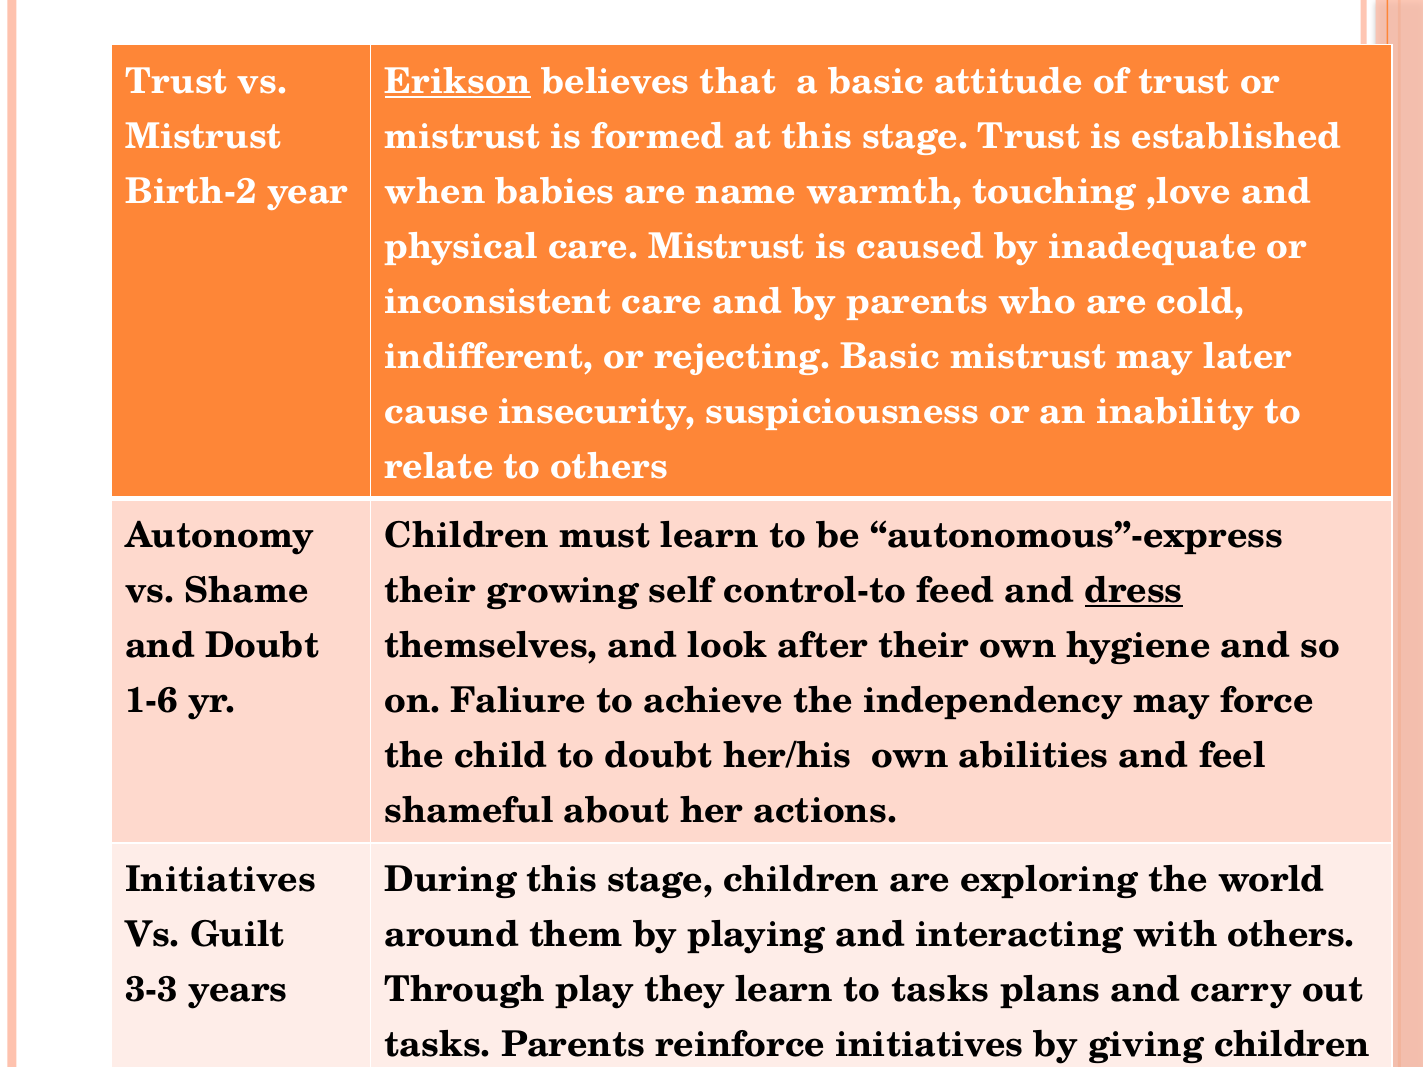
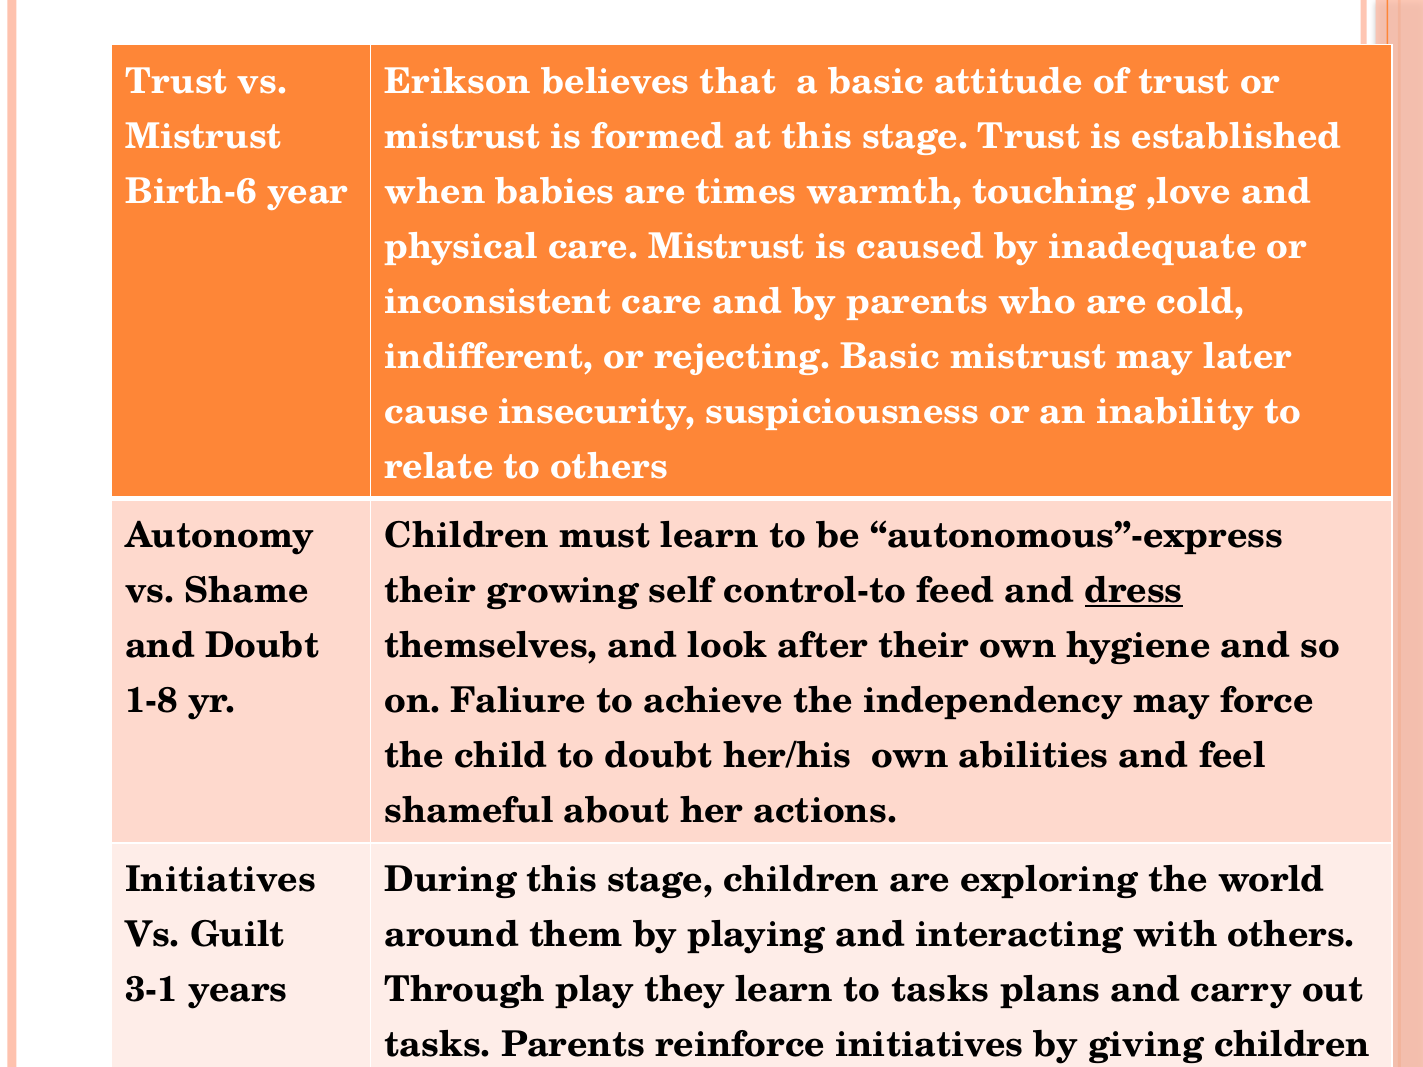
Erikson underline: present -> none
Birth-2: Birth-2 -> Birth-6
name: name -> times
1-6: 1-6 -> 1-8
3-3: 3-3 -> 3-1
